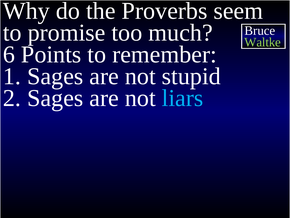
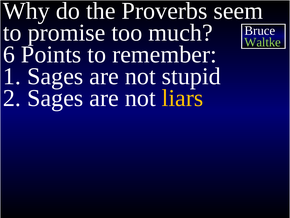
liars colour: light blue -> yellow
